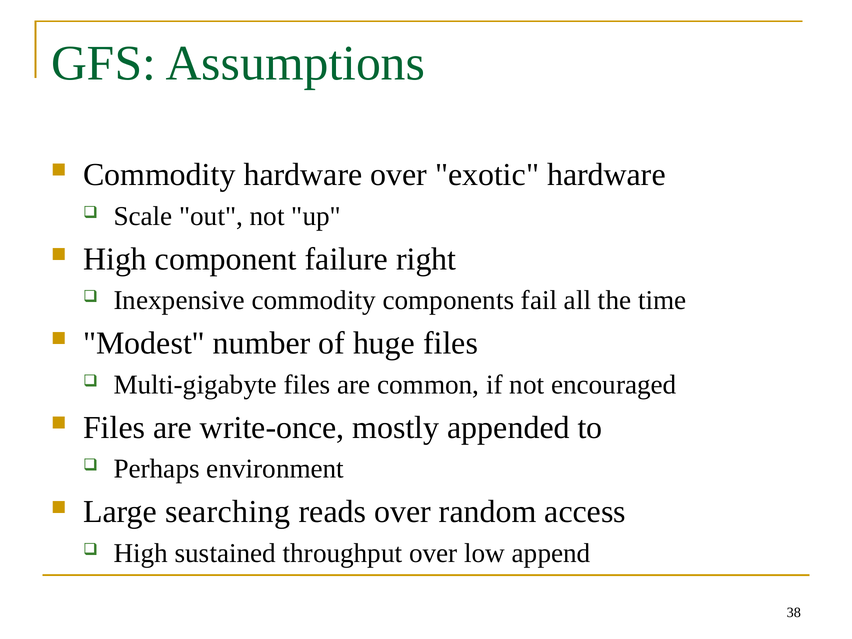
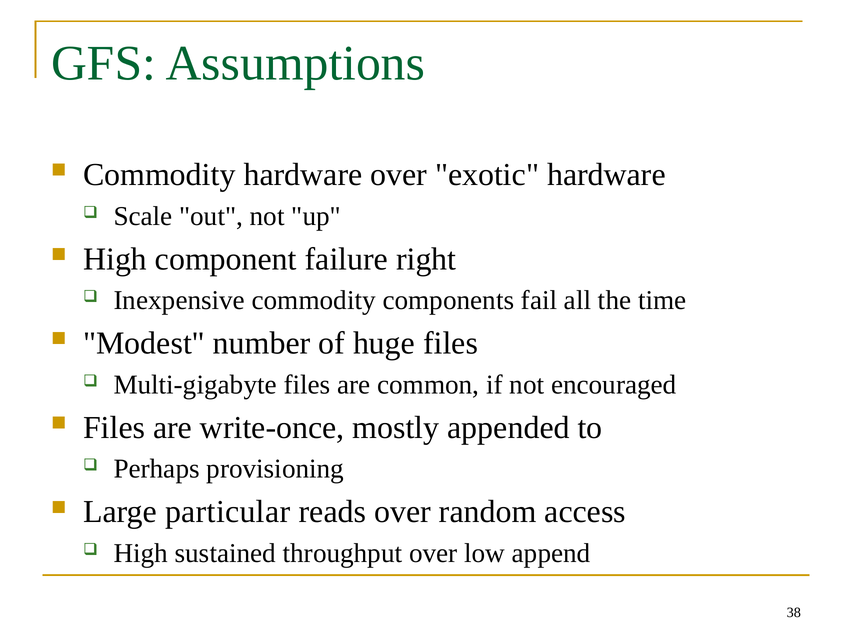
environment: environment -> provisioning
searching: searching -> particular
